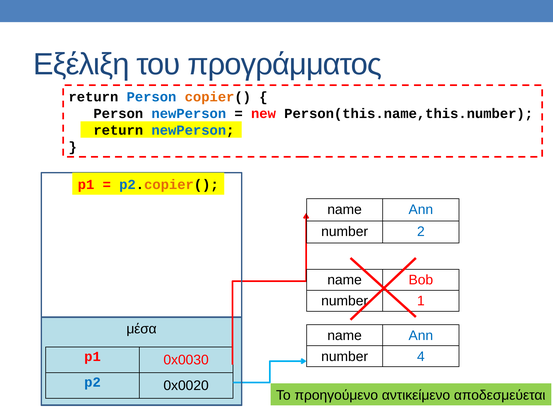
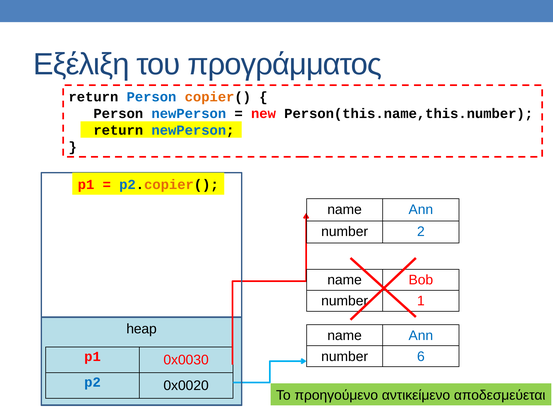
μέσα: μέσα -> heap
4: 4 -> 6
